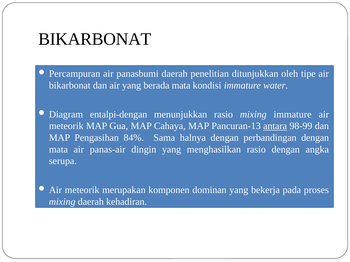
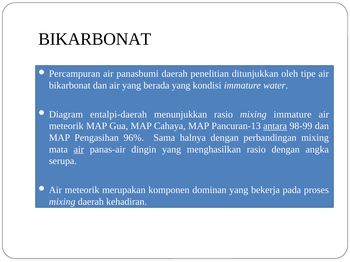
berada mata: mata -> yang
entalpi-dengan: entalpi-dengan -> entalpi-daerah
84%: 84% -> 96%
perbandingan dengan: dengan -> mixing
air at (79, 150) underline: none -> present
